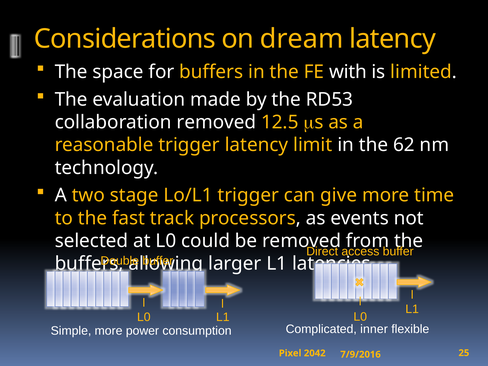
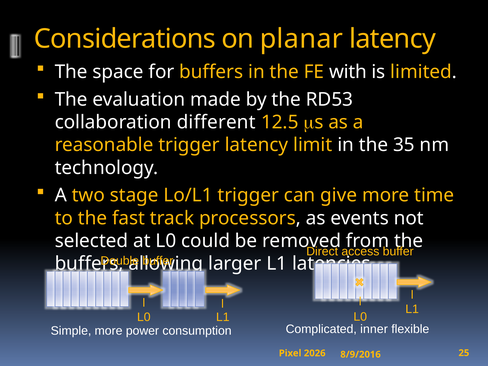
dream: dream -> planar
collaboration removed: removed -> different
62: 62 -> 35
2042: 2042 -> 2026
7/9/2016: 7/9/2016 -> 8/9/2016
